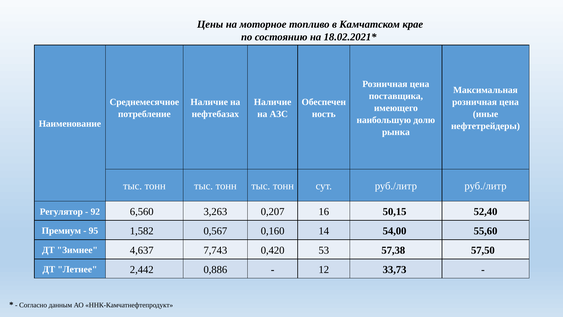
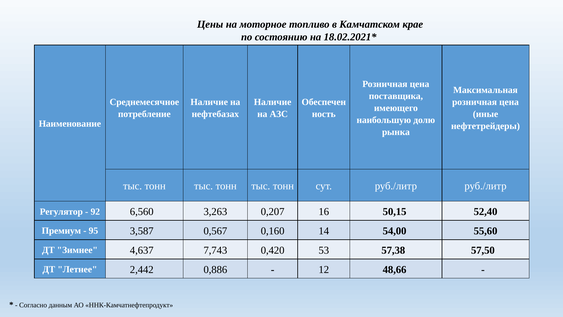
1,582: 1,582 -> 3,587
33,73: 33,73 -> 48,66
